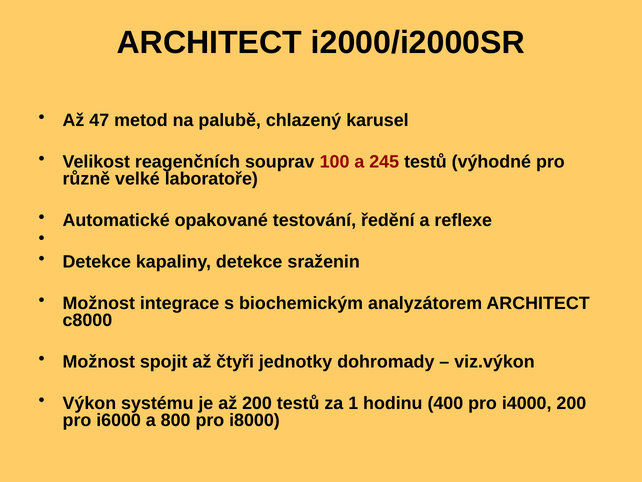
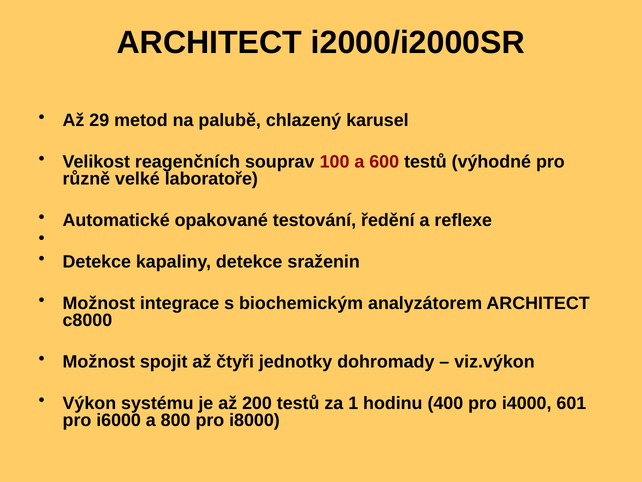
47: 47 -> 29
245: 245 -> 600
i4000 200: 200 -> 601
